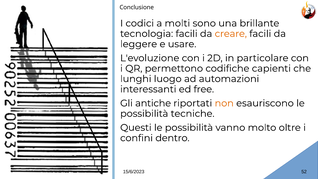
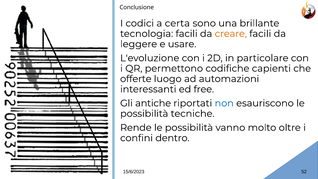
molti: molti -> certa
lunghi: lunghi -> offerte
non colour: orange -> blue
Questi: Questi -> Rende
